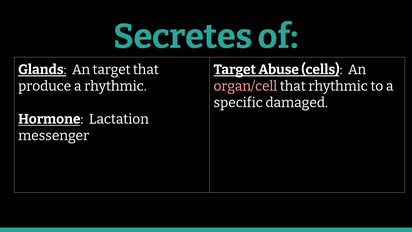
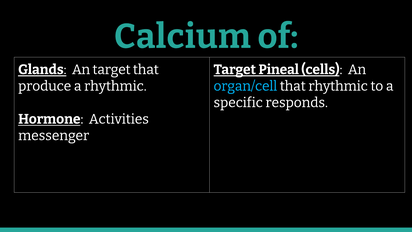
Secretes: Secretes -> Calcium
Abuse: Abuse -> Pineal
organ/cell colour: pink -> light blue
damaged: damaged -> responds
Lactation: Lactation -> Activities
